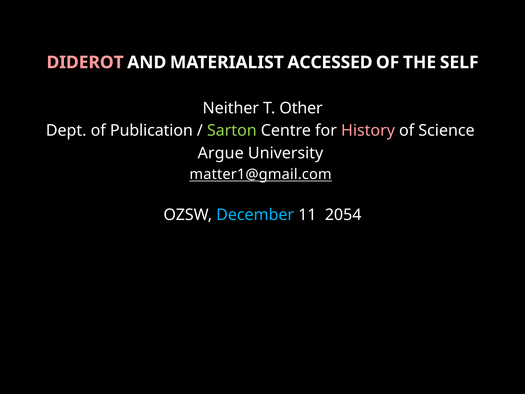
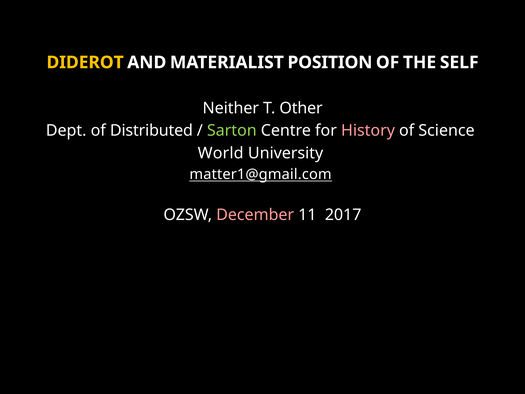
DIDEROT colour: pink -> yellow
ACCESSED: ACCESSED -> POSITION
Publication: Publication -> Distributed
Argue: Argue -> World
December colour: light blue -> pink
2054: 2054 -> 2017
